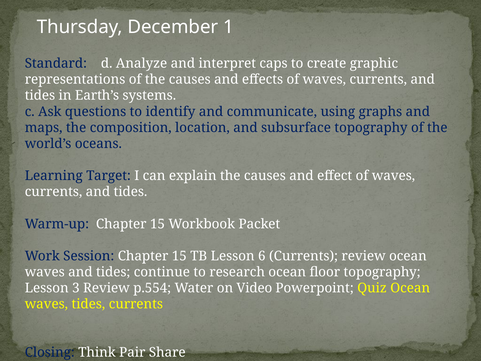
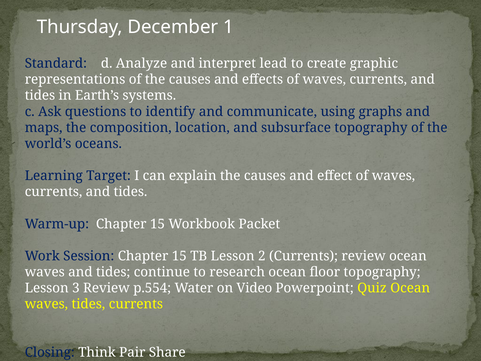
caps: caps -> lead
6: 6 -> 2
